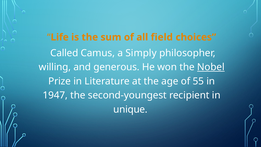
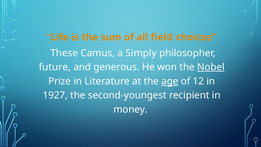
Called: Called -> These
willing: willing -> future
age underline: none -> present
55: 55 -> 12
1947: 1947 -> 1927
unique: unique -> money
